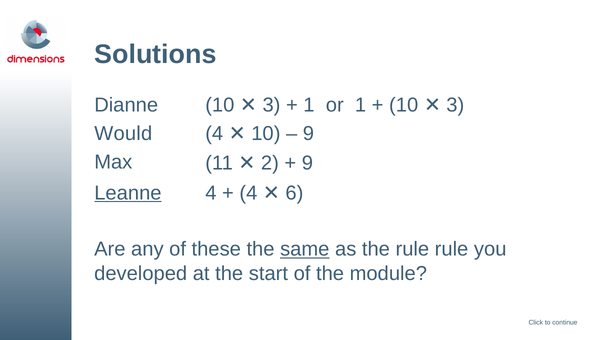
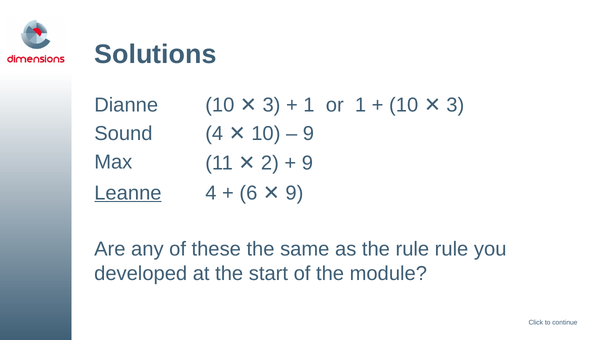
Would: Would -> Sound
4 at (248, 193): 4 -> 6
6 at (294, 193): 6 -> 9
same underline: present -> none
